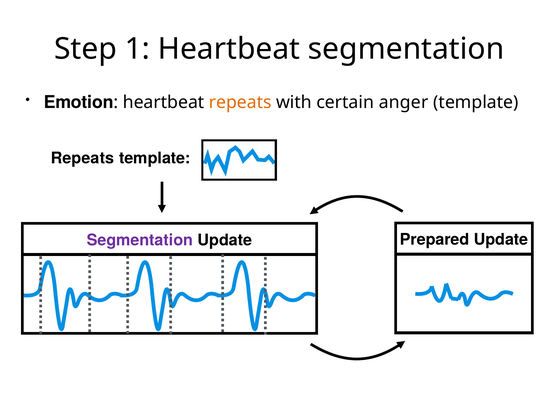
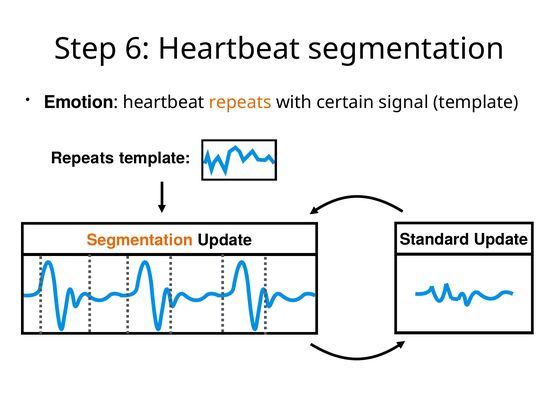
1: 1 -> 6
anger: anger -> signal
Prepared: Prepared -> Standard
Segmentation at (140, 240) colour: purple -> orange
